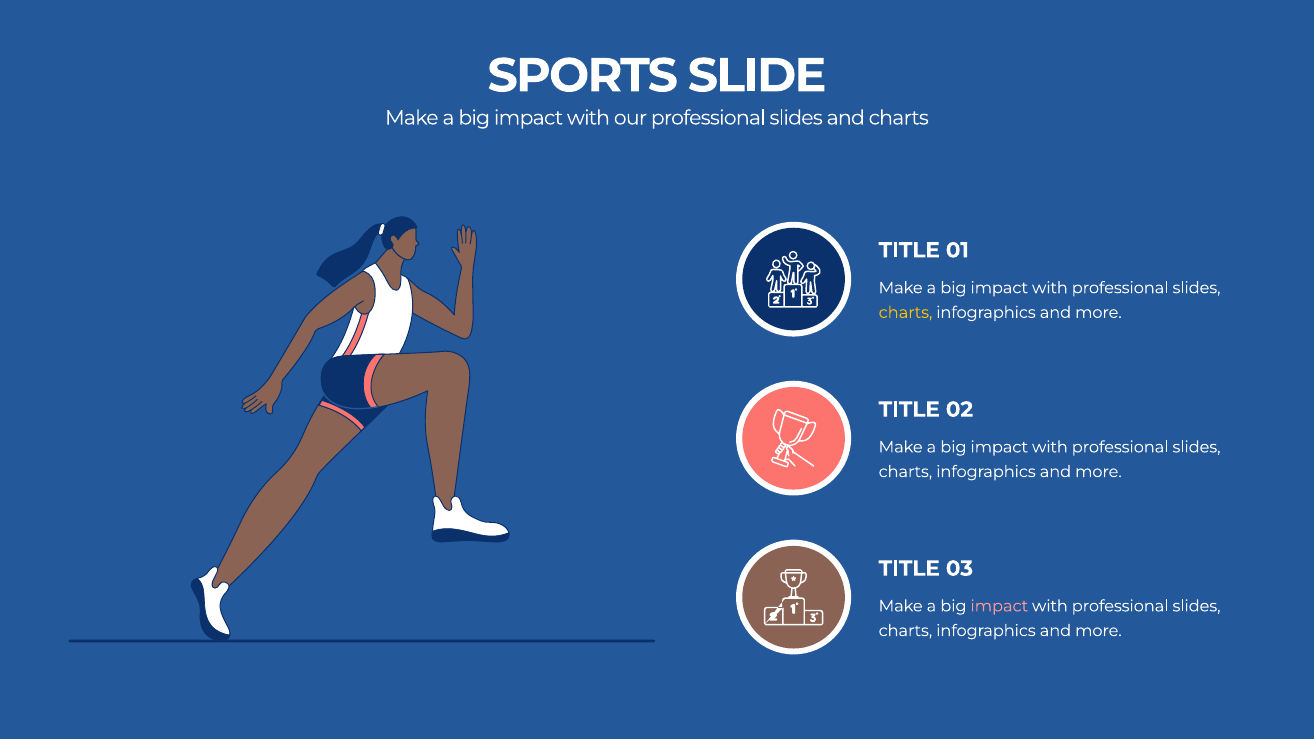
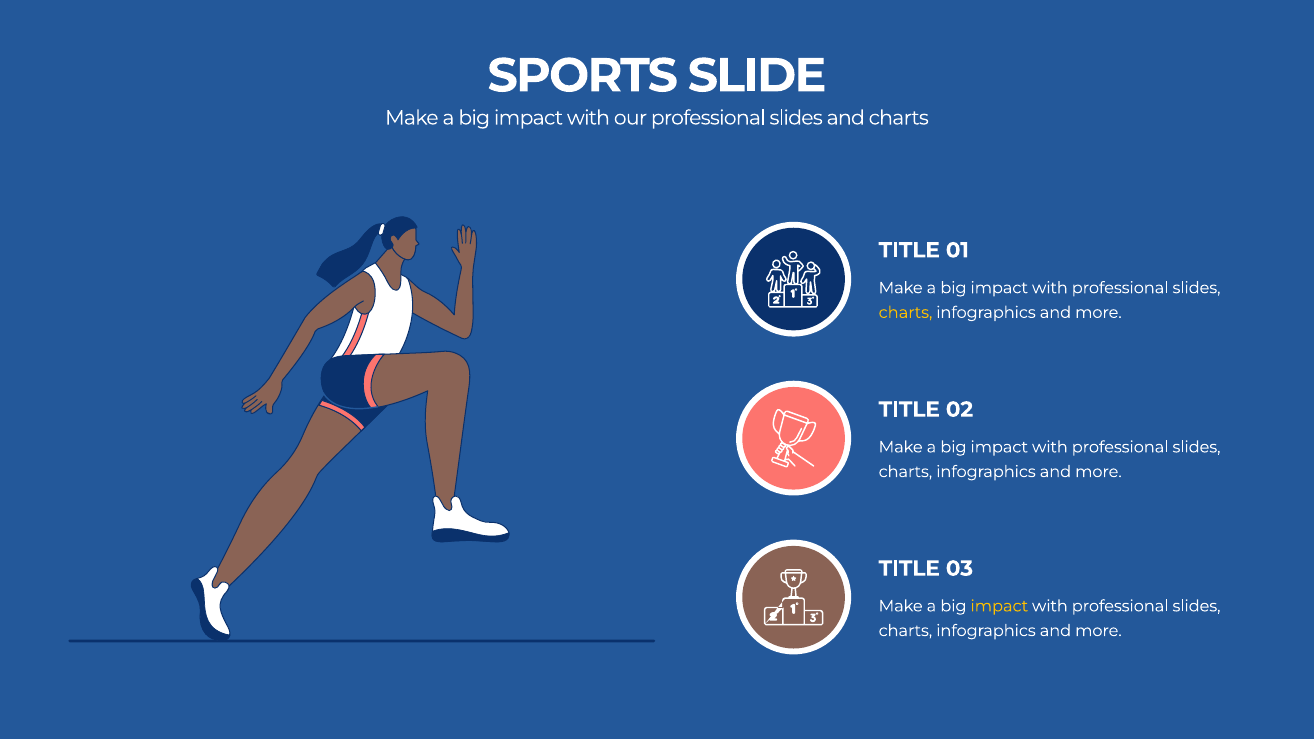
impact at (999, 606) colour: pink -> yellow
